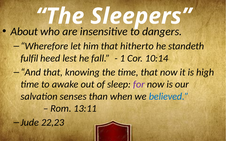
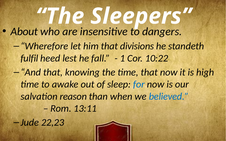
hitherto: hitherto -> divisions
10:14: 10:14 -> 10:22
for colour: purple -> blue
senses: senses -> reason
